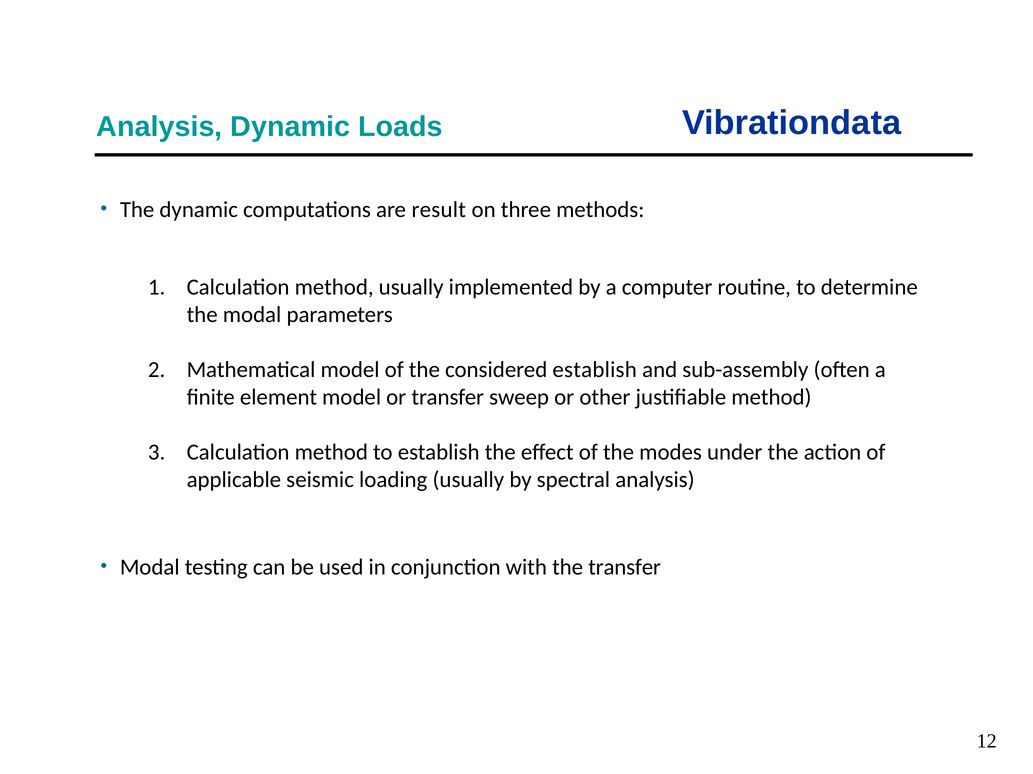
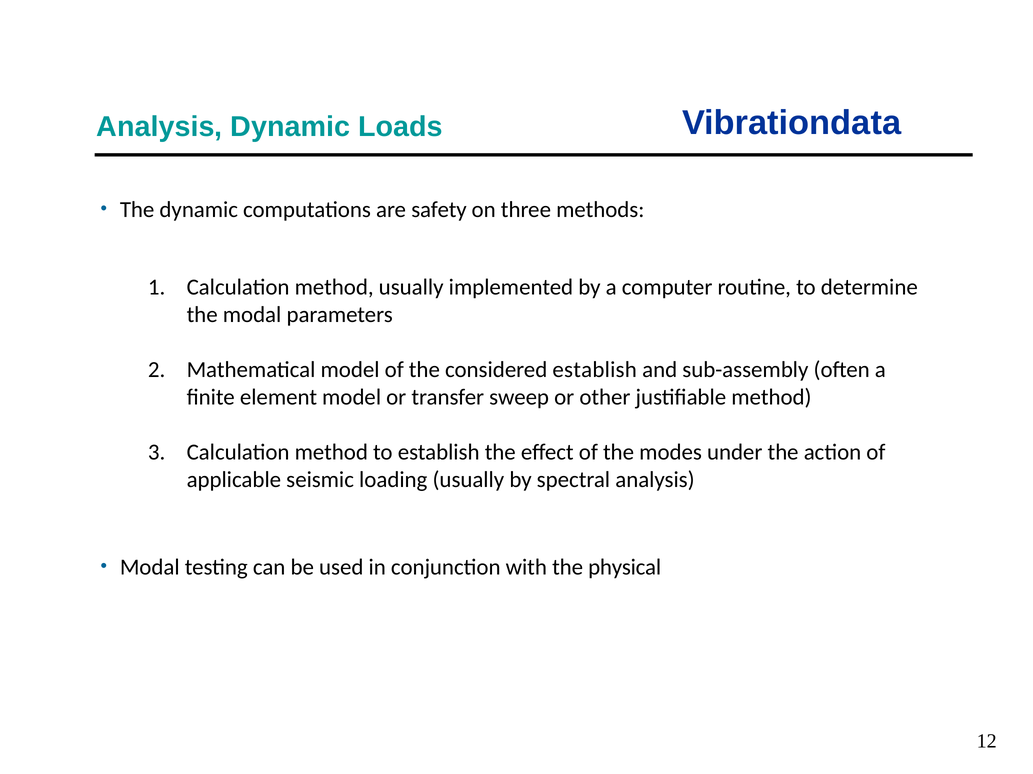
result: result -> safety
the transfer: transfer -> physical
